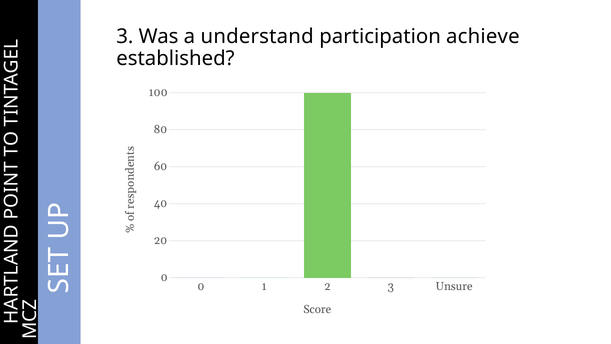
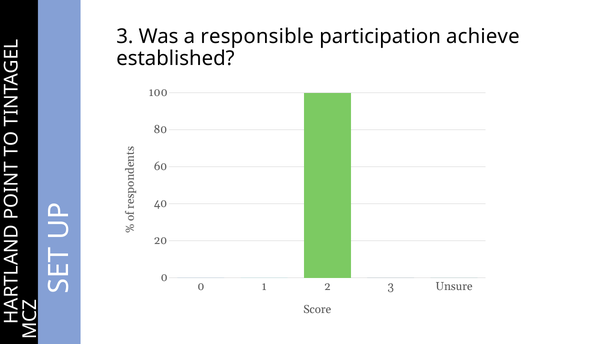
understand: understand -> responsible
